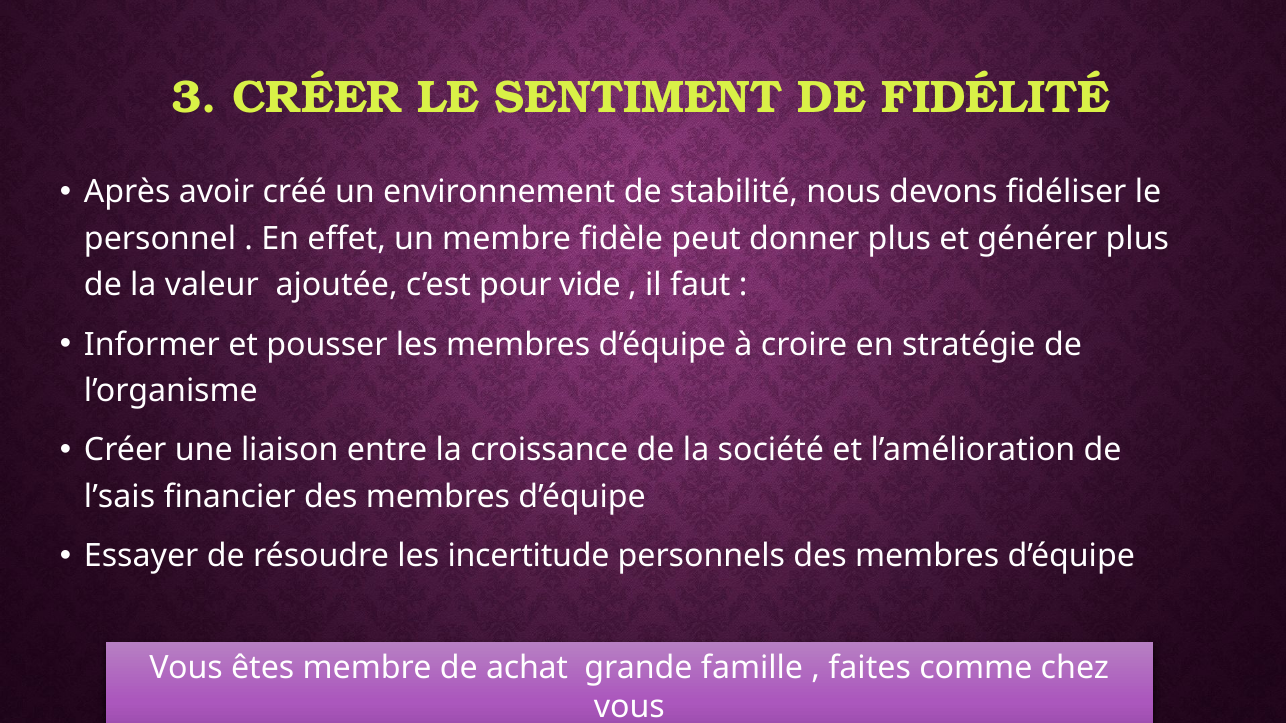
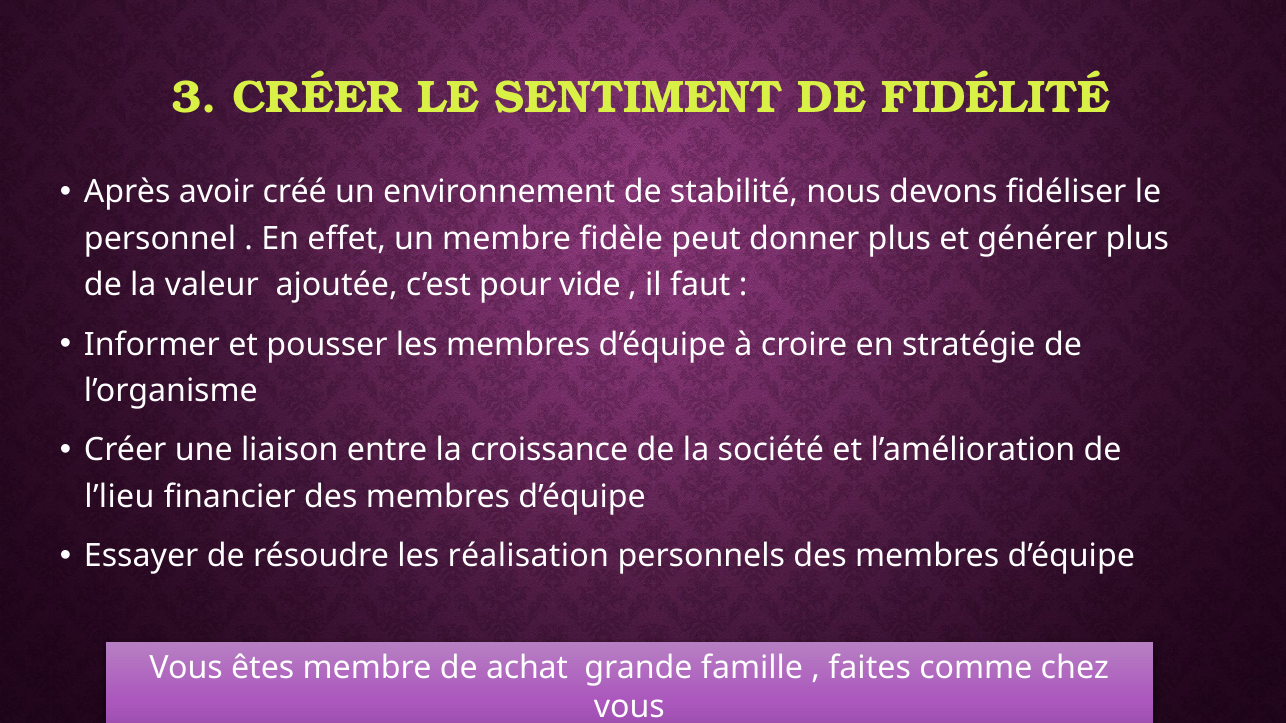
l’sais: l’sais -> l’lieu
incertitude: incertitude -> réalisation
